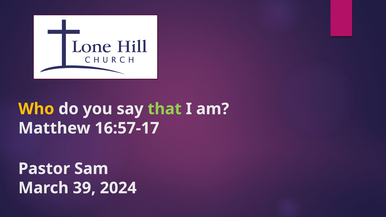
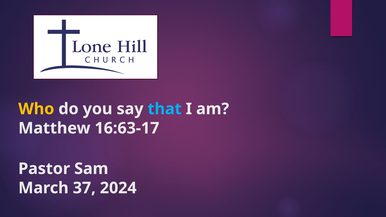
that colour: light green -> light blue
16:57-17: 16:57-17 -> 16:63-17
39: 39 -> 37
